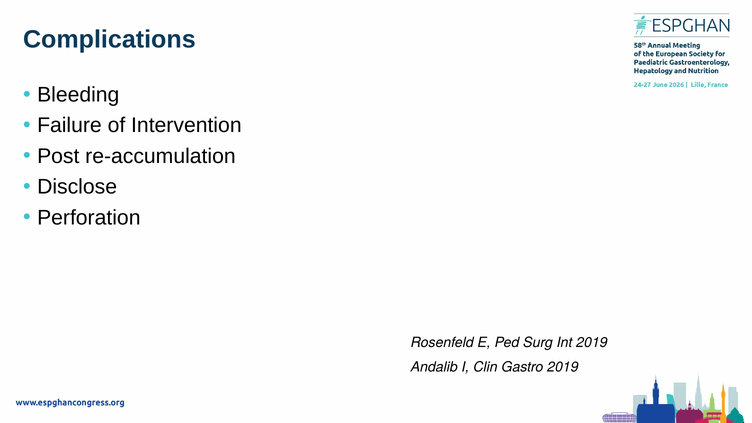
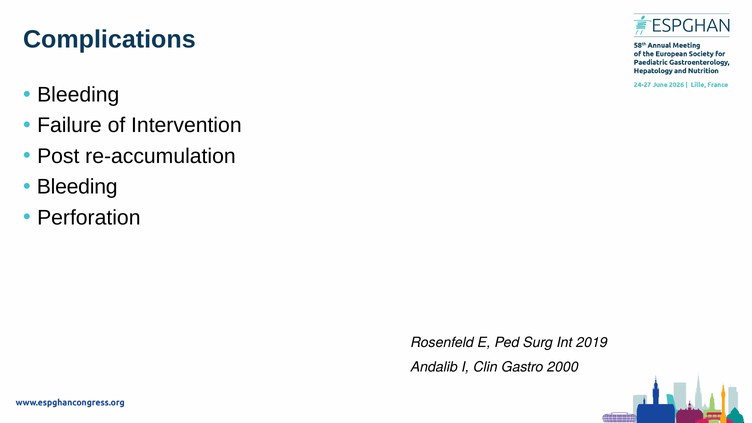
Disclose at (77, 187): Disclose -> Bleeding
Gastro 2019: 2019 -> 2000
